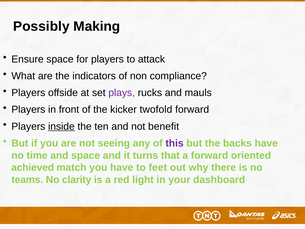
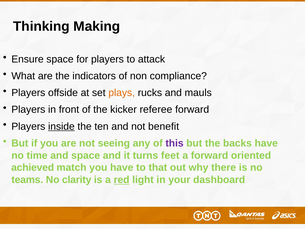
Possibly: Possibly -> Thinking
plays colour: purple -> orange
twofold: twofold -> referee
that: that -> feet
feet: feet -> that
red underline: none -> present
